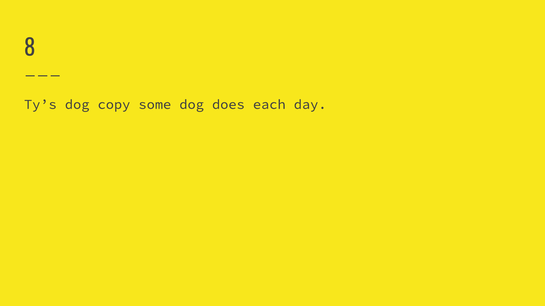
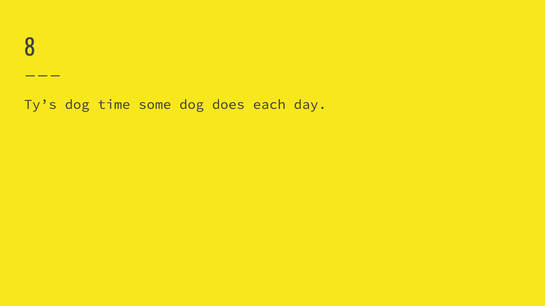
copy: copy -> time
